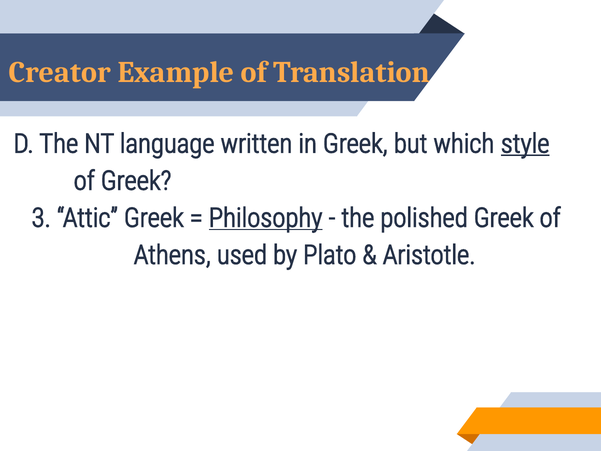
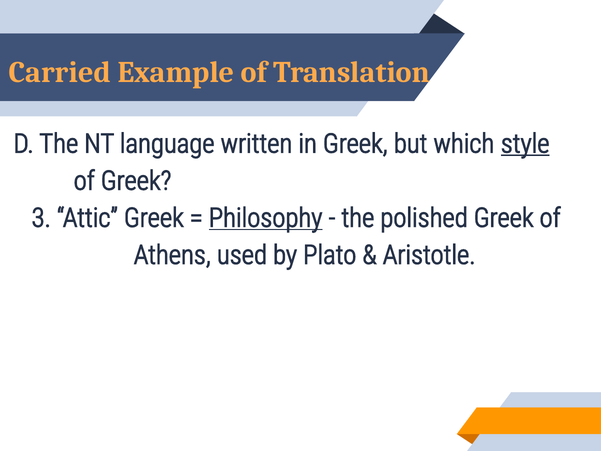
Creator: Creator -> Carried
